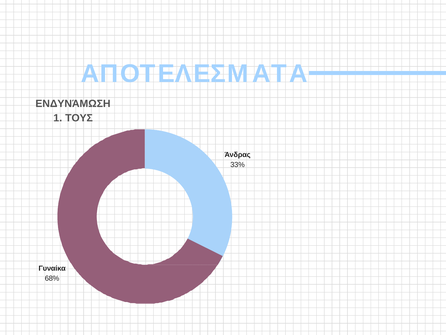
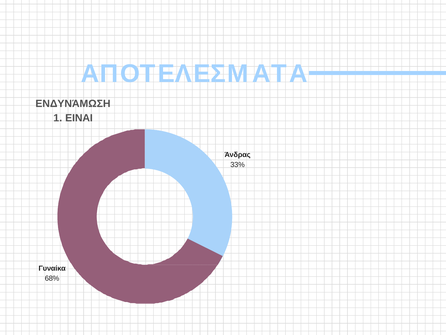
ΤΟΥΣ: ΤΟΥΣ -> ΕΙΝΑΙ
